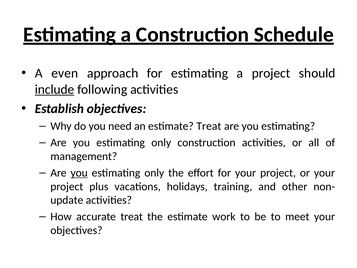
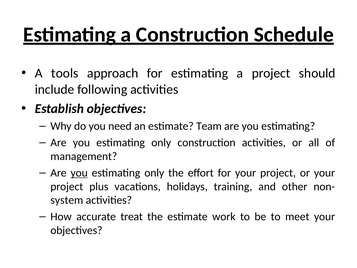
even: even -> tools
include underline: present -> none
estimate Treat: Treat -> Team
update: update -> system
